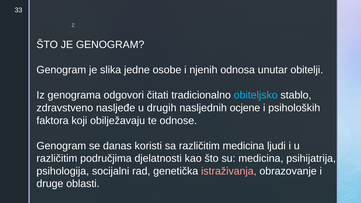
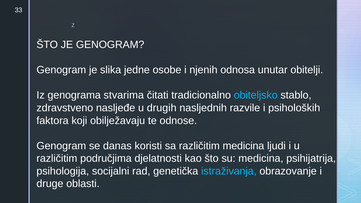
odgovori: odgovori -> stvarima
ocjene: ocjene -> razvile
istraživanja colour: pink -> light blue
